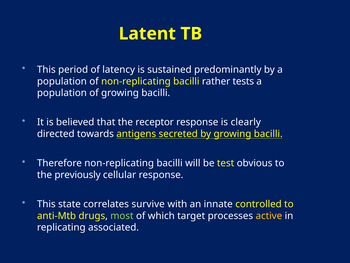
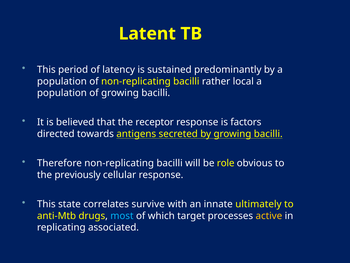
tests: tests -> local
clearly: clearly -> factors
test: test -> role
controlled: controlled -> ultimately
most colour: light green -> light blue
